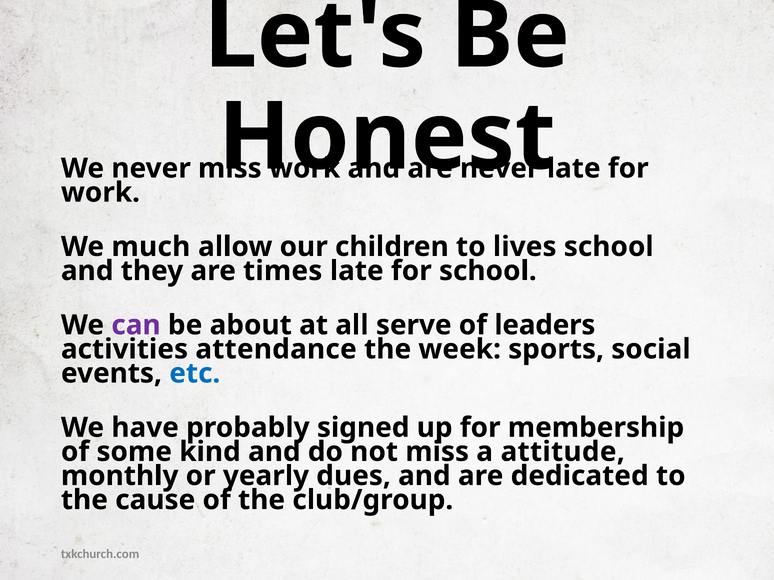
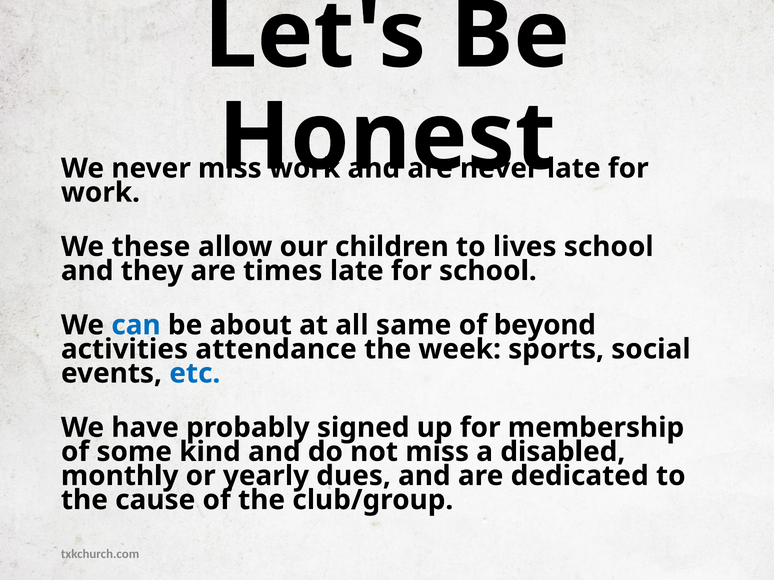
much: much -> these
can colour: purple -> blue
serve: serve -> same
leaders: leaders -> beyond
attitude: attitude -> disabled
